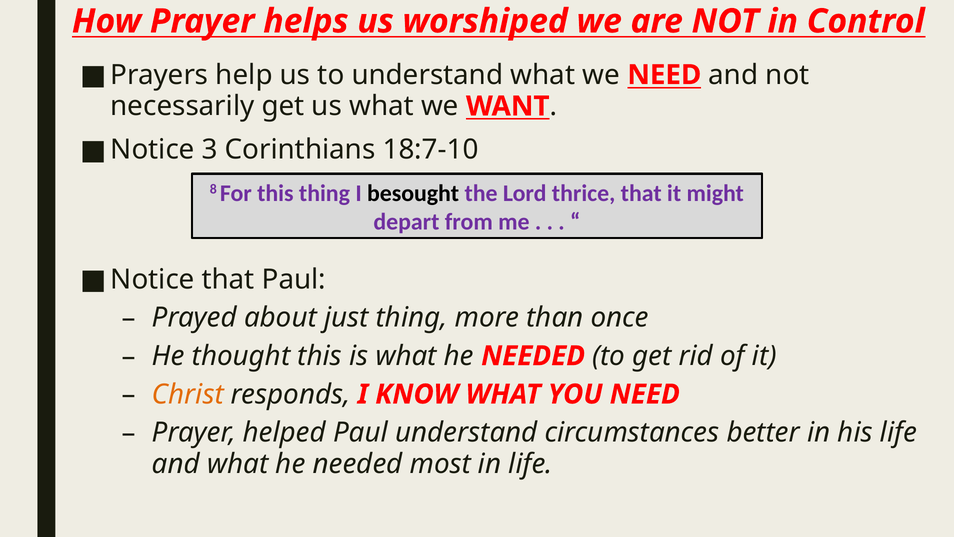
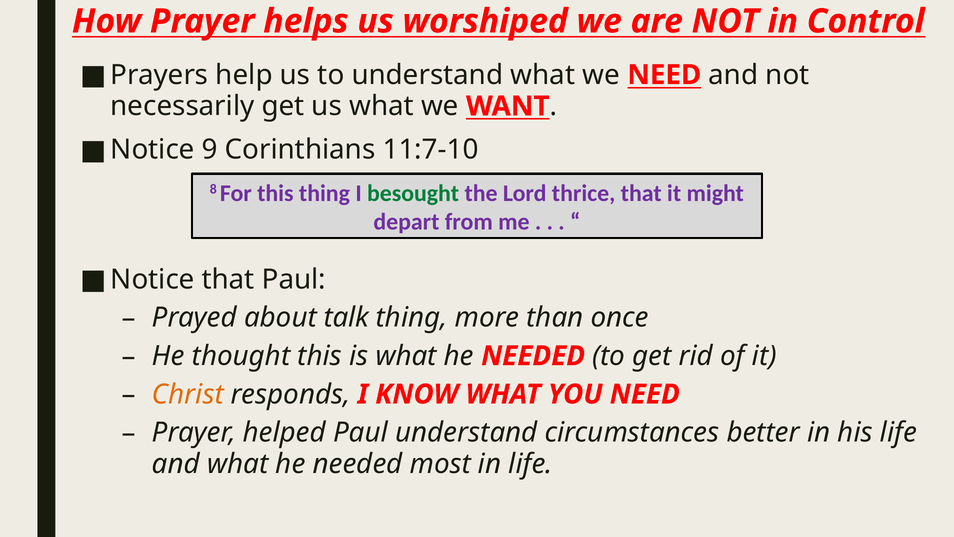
3: 3 -> 9
18:7-10: 18:7-10 -> 11:7-10
besought colour: black -> green
just: just -> talk
